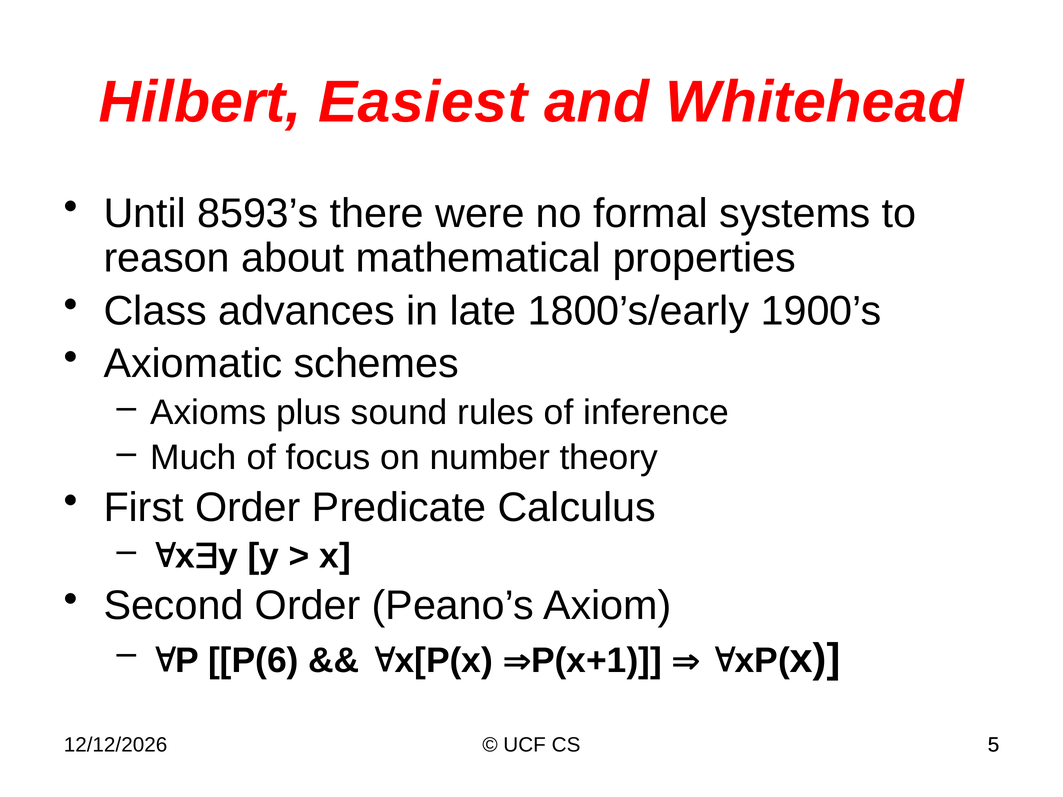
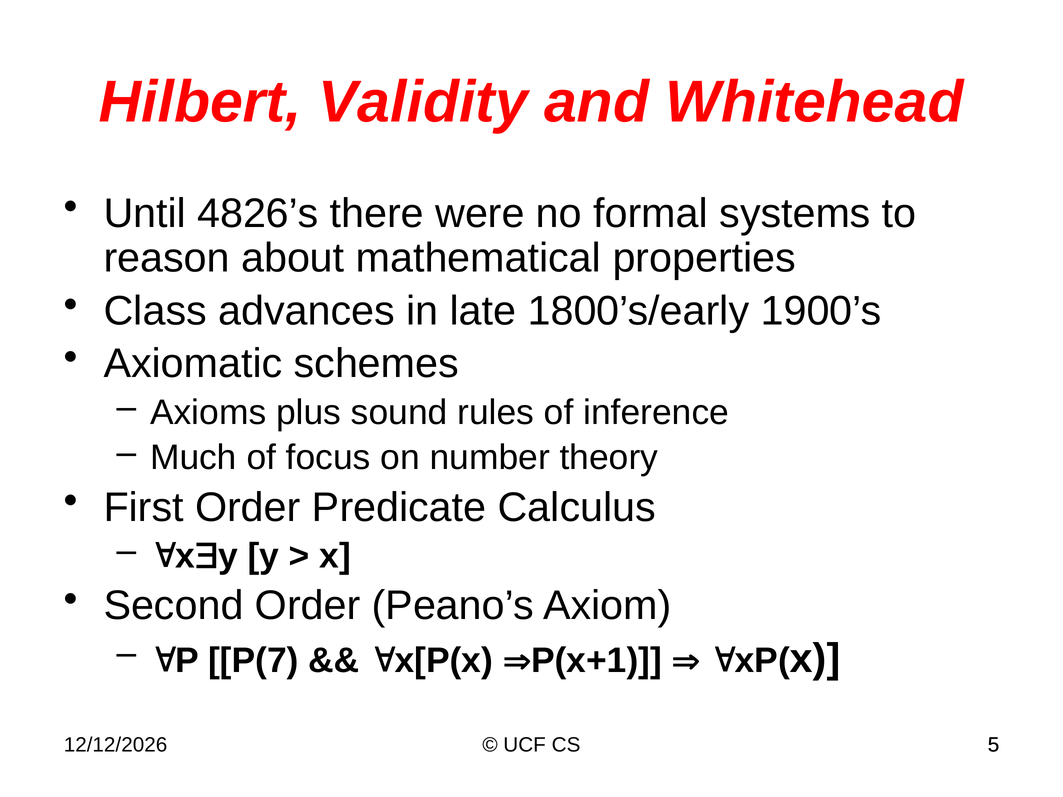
Easiest: Easiest -> Validity
8593’s: 8593’s -> 4826’s
P(6: P(6 -> P(7
